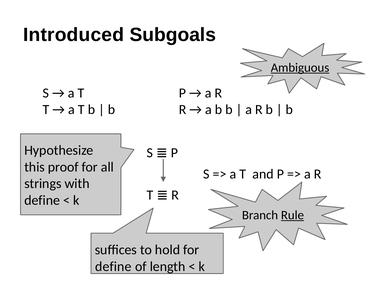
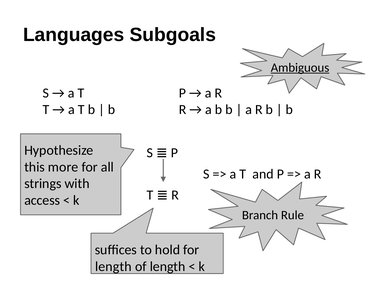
Introduced: Introduced -> Languages
proof: proof -> more
define at (42, 200): define -> access
Rule underline: present -> none
define at (113, 266): define -> length
